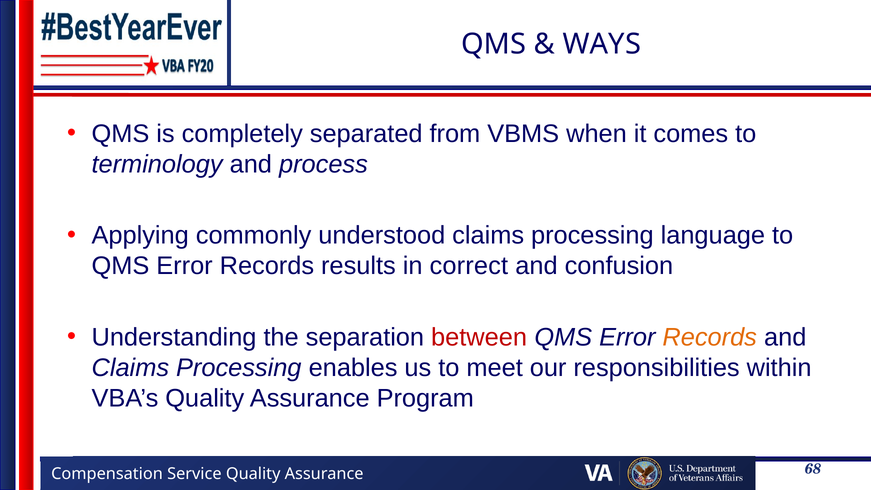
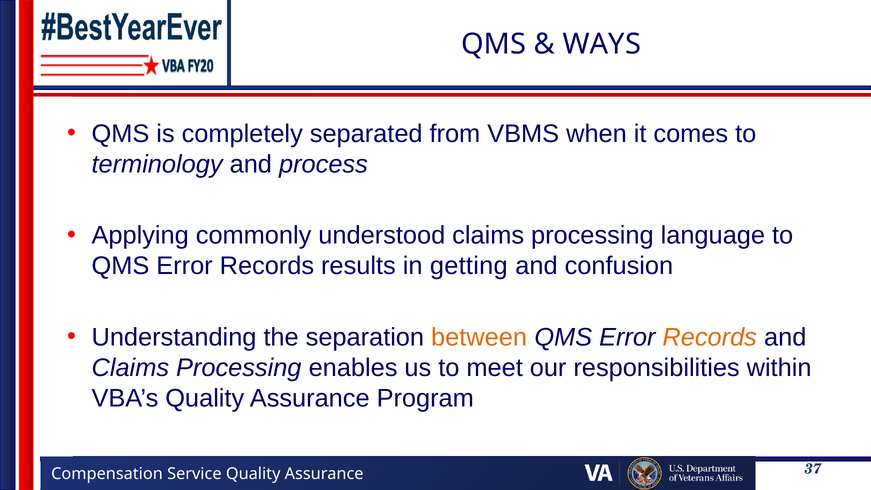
correct: correct -> getting
between colour: red -> orange
68: 68 -> 37
